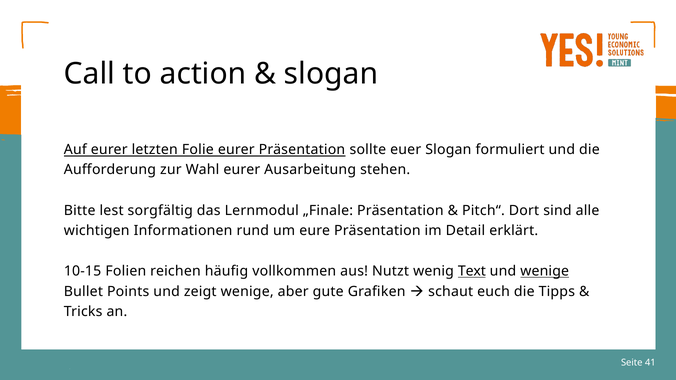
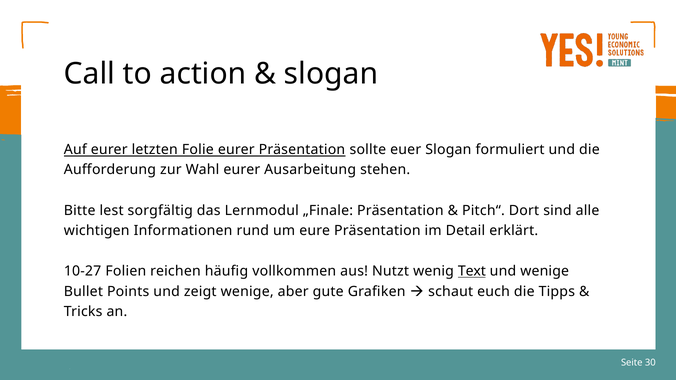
10-15: 10-15 -> 10-27
wenige at (545, 271) underline: present -> none
41: 41 -> 30
